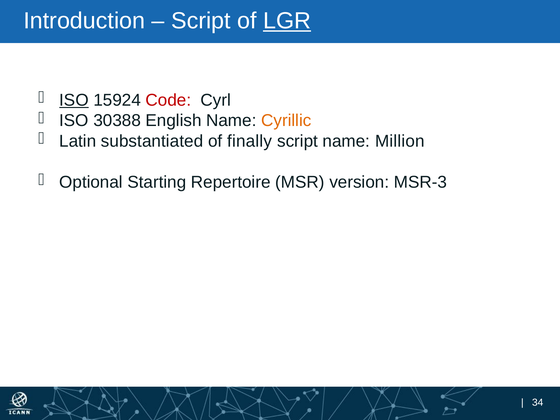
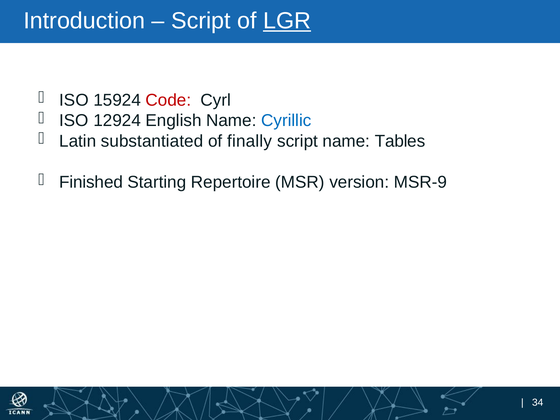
ISO at (74, 100) underline: present -> none
30388: 30388 -> 12924
Cyrillic colour: orange -> blue
Million: Million -> Tables
Optional: Optional -> Finished
MSR-3: MSR-3 -> MSR-9
